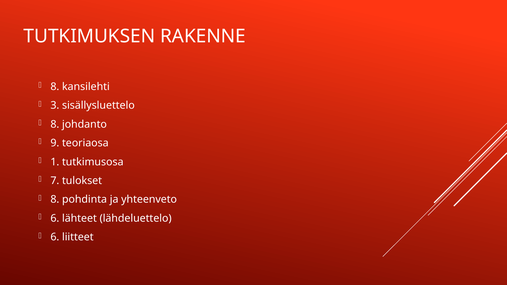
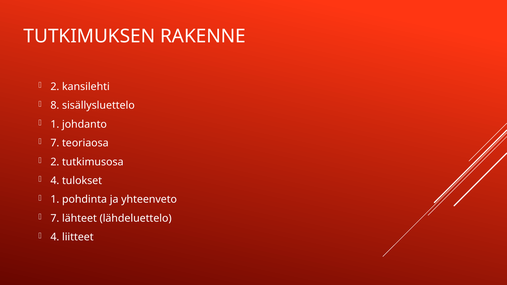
8 at (55, 87): 8 -> 2
3: 3 -> 8
8 at (55, 124): 8 -> 1
9 at (55, 143): 9 -> 7
1 at (55, 162): 1 -> 2
7 at (55, 181): 7 -> 4
8 at (55, 200): 8 -> 1
6 at (55, 218): 6 -> 7
6 at (55, 237): 6 -> 4
